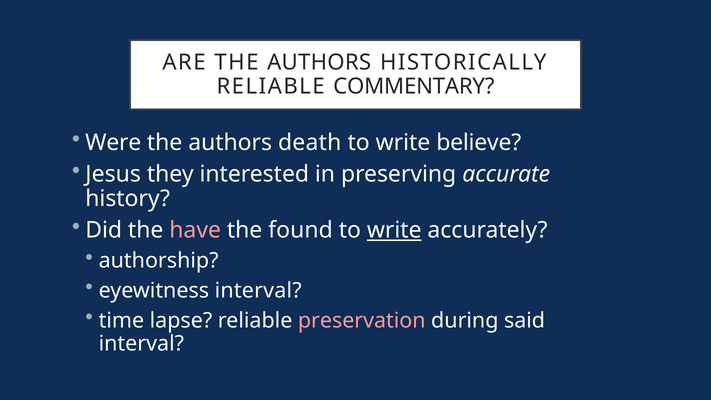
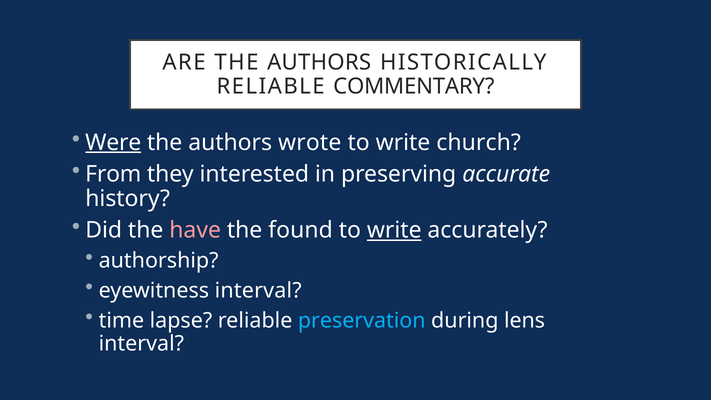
Were underline: none -> present
death: death -> wrote
believe: believe -> church
Jesus: Jesus -> From
preservation colour: pink -> light blue
said: said -> lens
